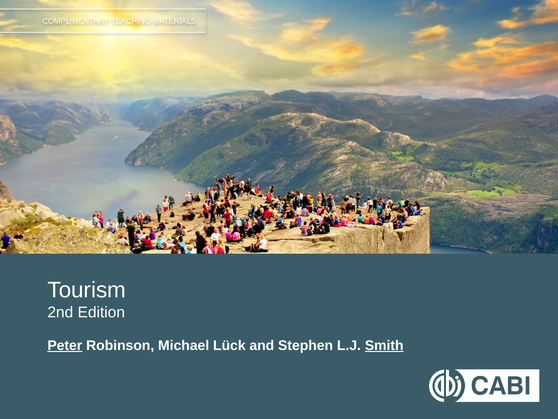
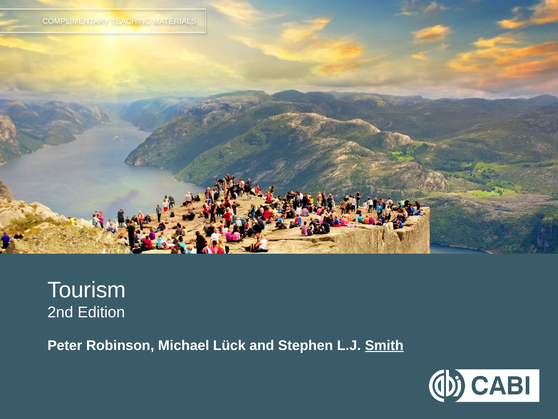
Peter underline: present -> none
